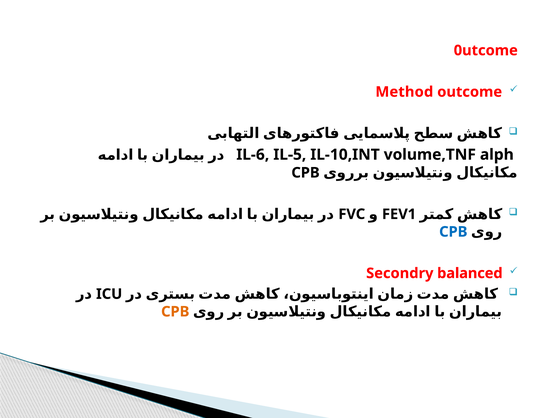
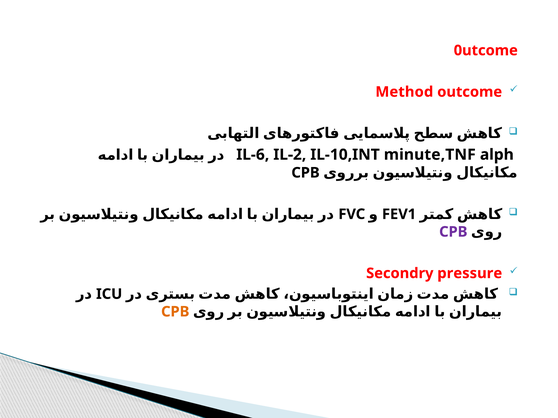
IL-5: IL-5 -> IL-2
volume,TNF: volume,TNF -> minute,TNF
CPB at (453, 232) colour: blue -> purple
balanced: balanced -> pressure
